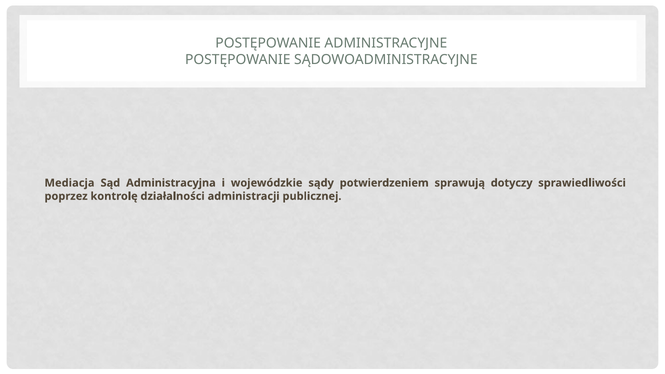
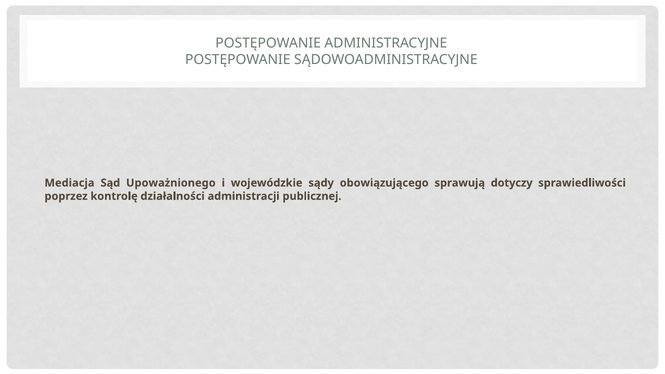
Administracyjna: Administracyjna -> Upoważnionego
potwierdzeniem: potwierdzeniem -> obowiązującego
